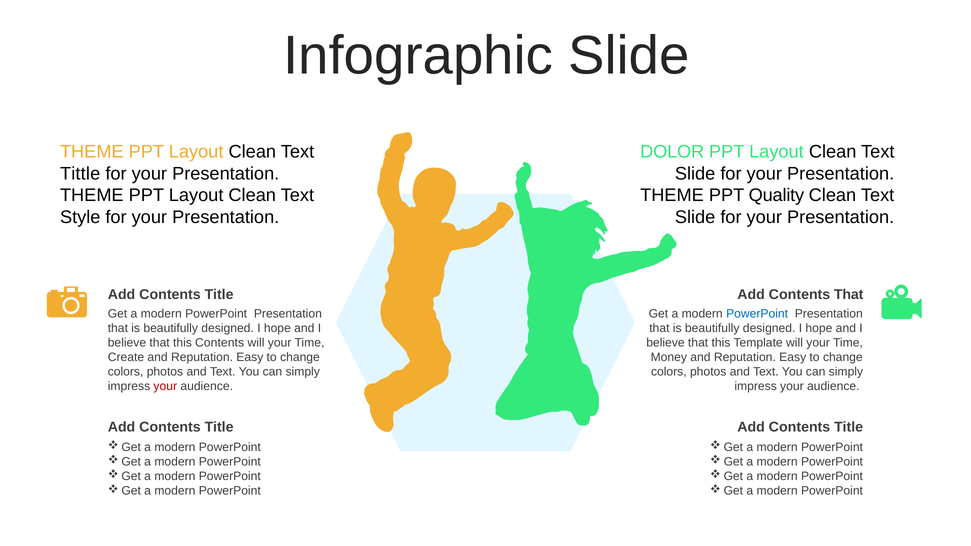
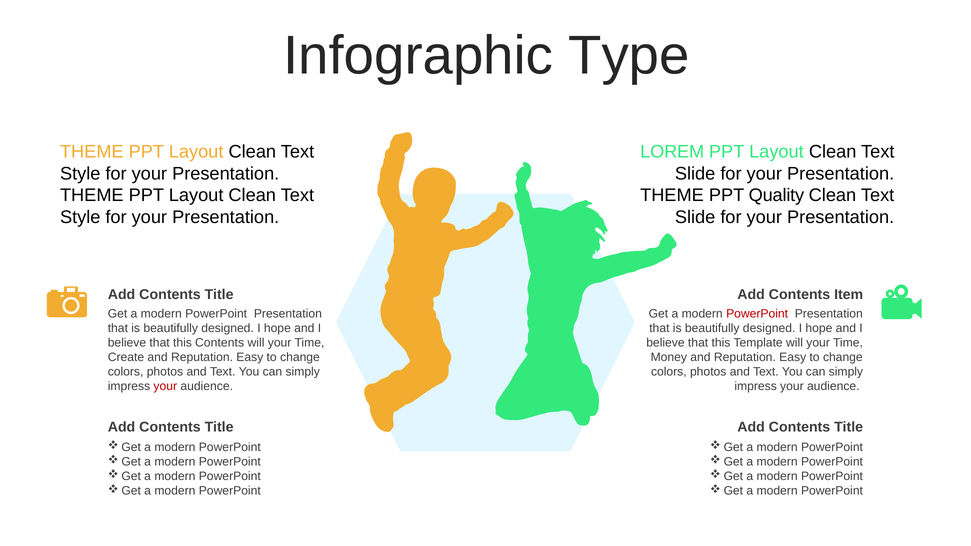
Infographic Slide: Slide -> Type
DOLOR: DOLOR -> LOREM
Tittle at (80, 174): Tittle -> Style
Contents That: That -> Item
PowerPoint at (757, 314) colour: blue -> red
